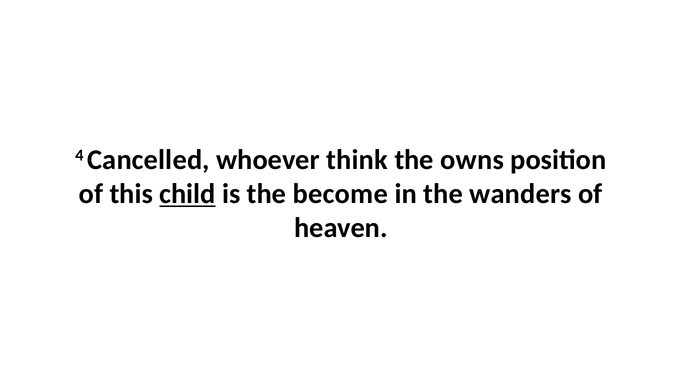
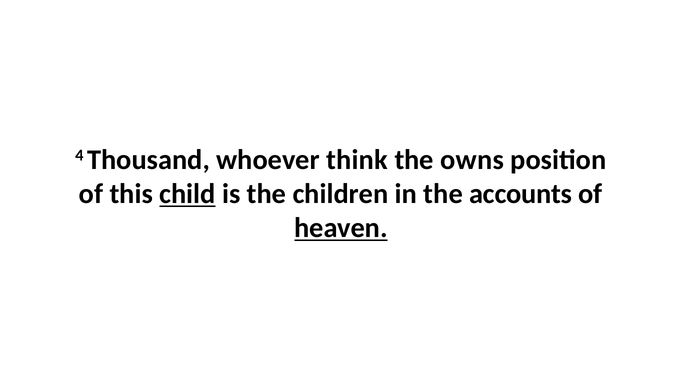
Cancelled: Cancelled -> Thousand
become: become -> children
wanders: wanders -> accounts
heaven underline: none -> present
